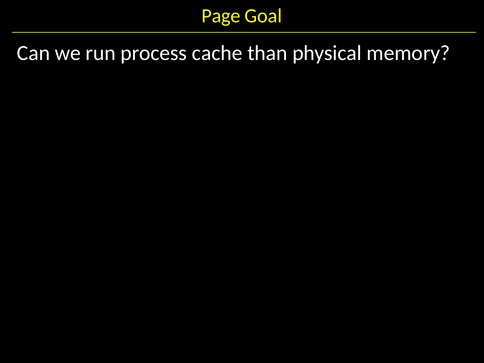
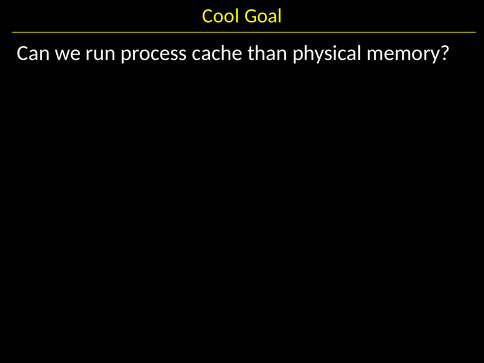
Page: Page -> Cool
